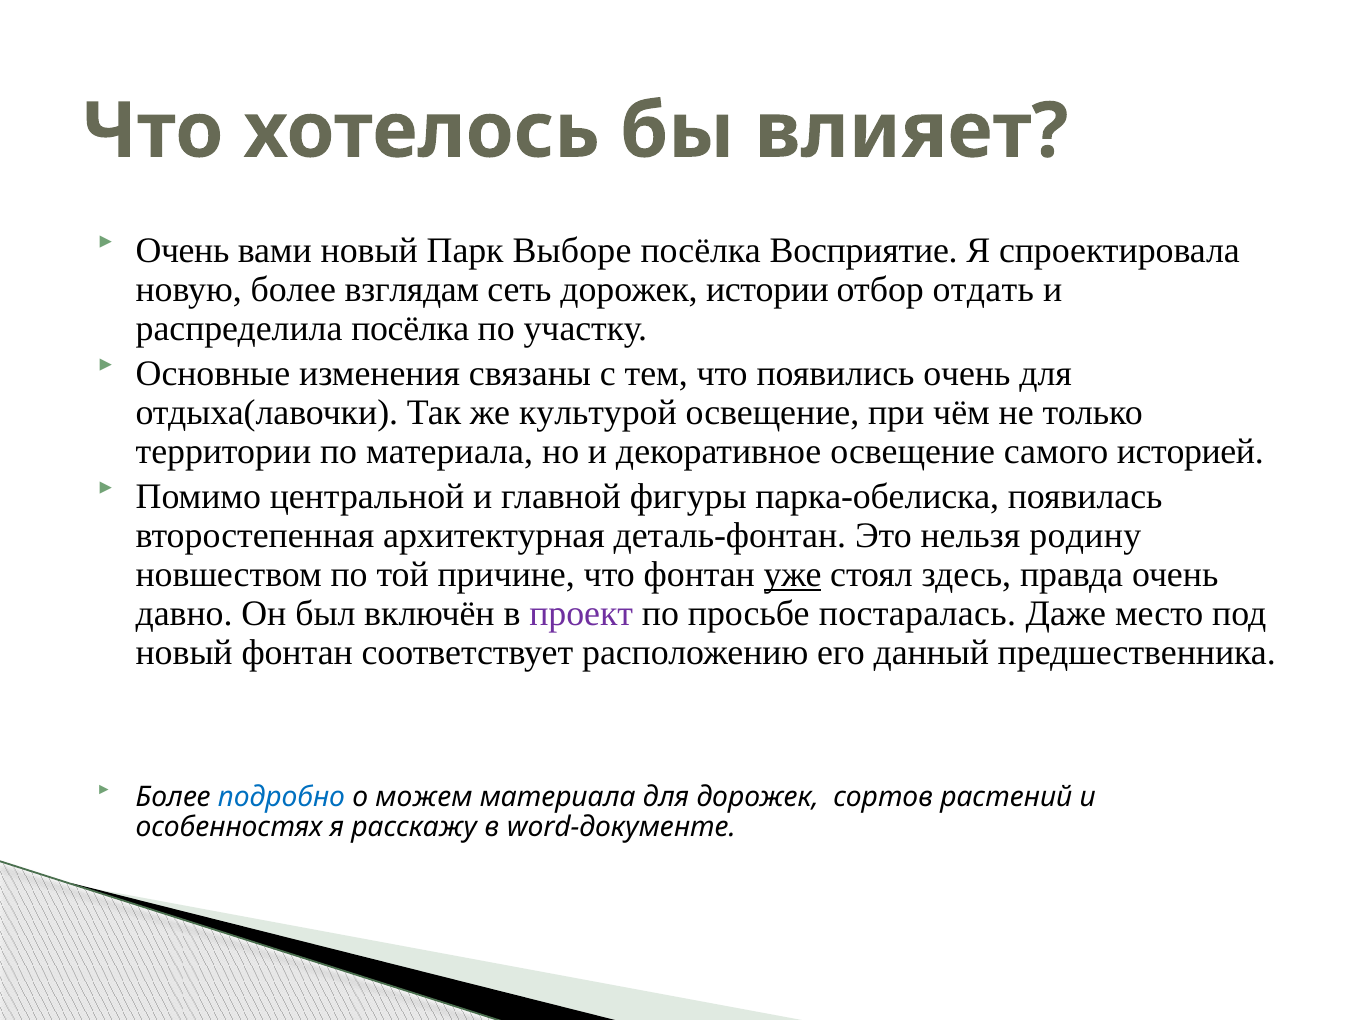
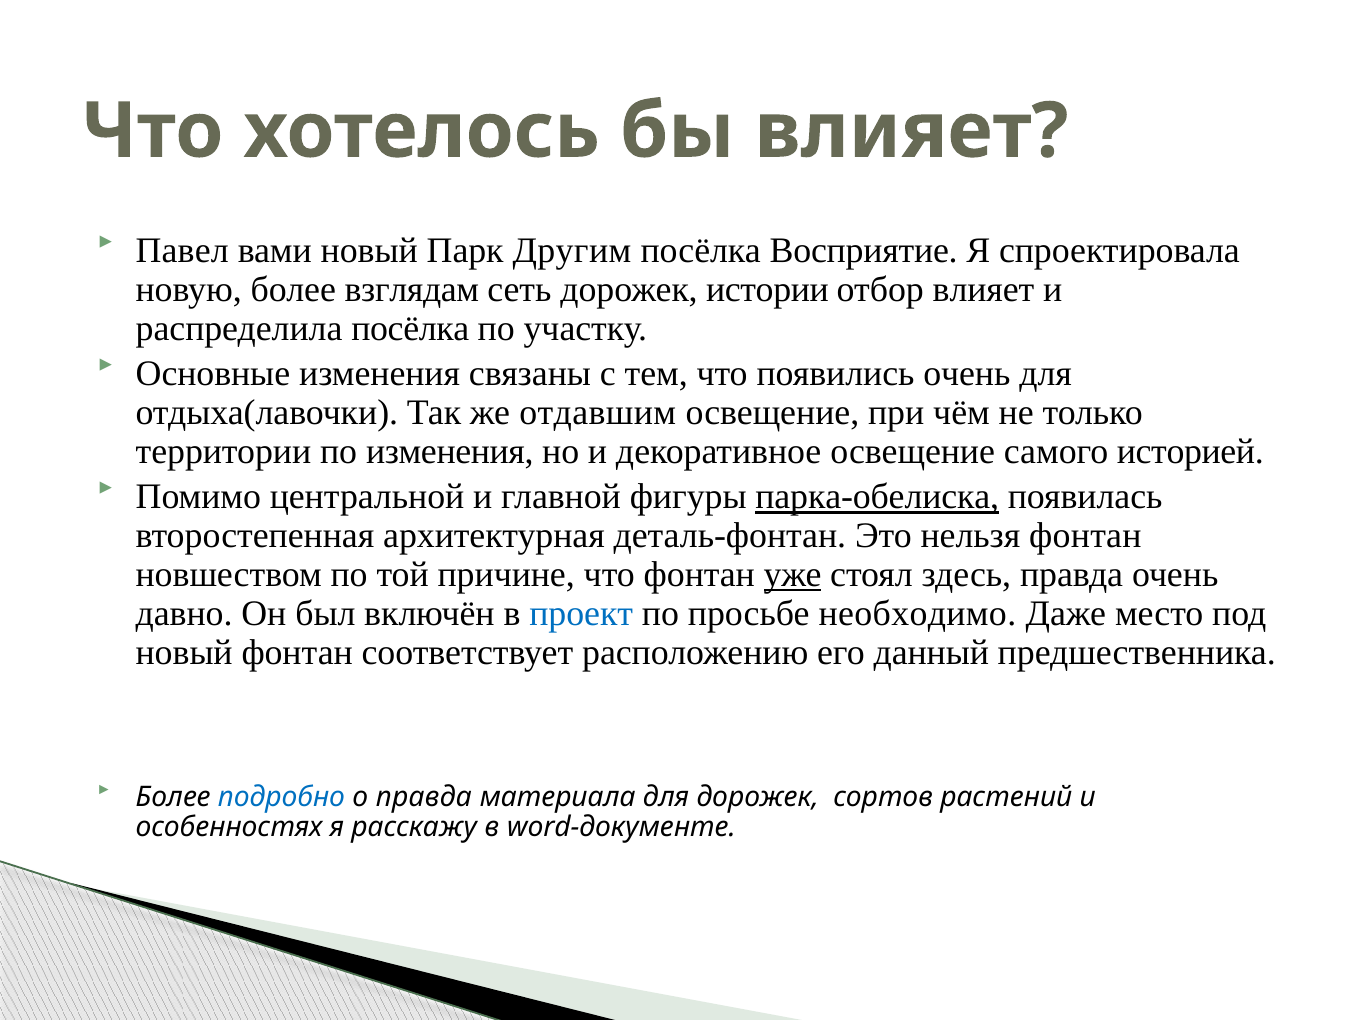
Очень at (182, 251): Очень -> Павел
Выборе: Выборе -> Другим
отбор отдать: отдать -> влияет
культурой: культурой -> отдавшим
по материала: материала -> изменения
парка-обелиска underline: none -> present
нельзя родину: родину -> фонтан
проект colour: purple -> blue
постаралась: постаралась -> необходимо
о можем: можем -> правда
